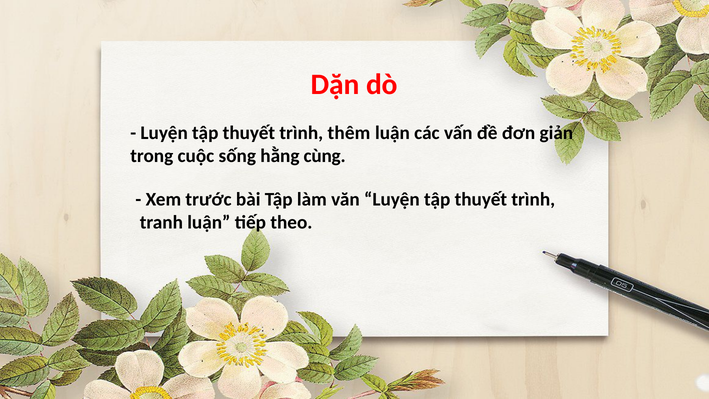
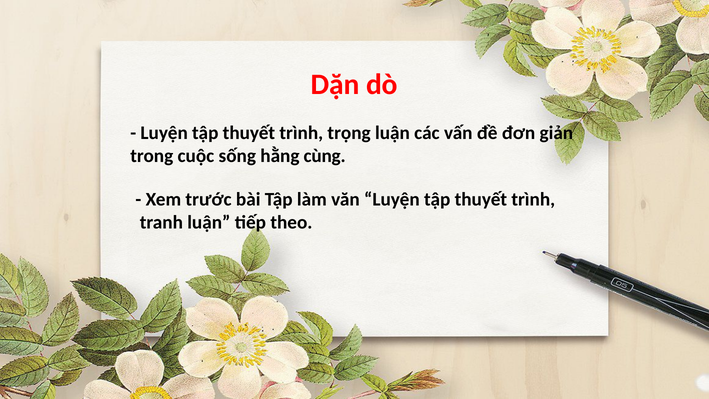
thêm: thêm -> trọng
